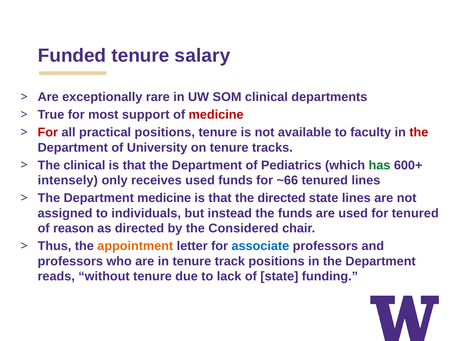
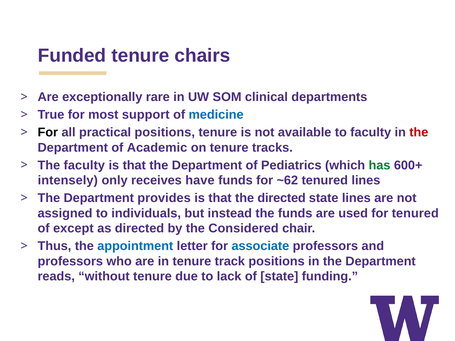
salary: salary -> chairs
medicine at (216, 115) colour: red -> blue
For at (48, 133) colour: red -> black
University: University -> Academic
The clinical: clinical -> faculty
receives used: used -> have
~66: ~66 -> ~62
Department medicine: medicine -> provides
reason: reason -> except
appointment colour: orange -> blue
